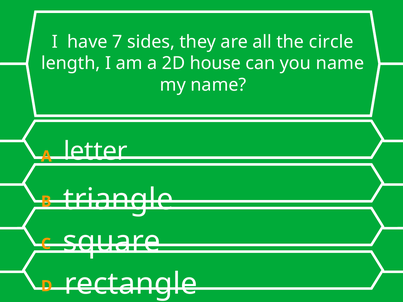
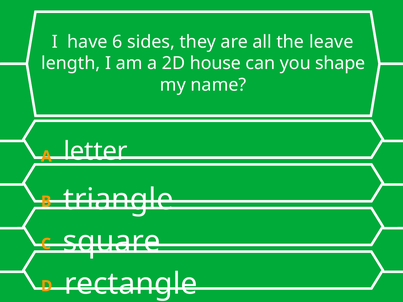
7: 7 -> 6
circle: circle -> leave
you name: name -> shape
